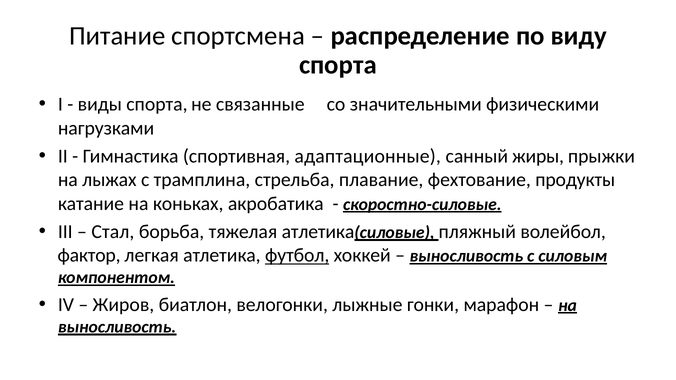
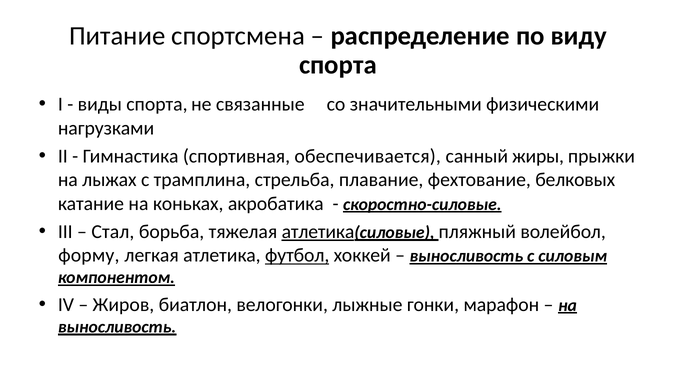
адаптационные: адаптационные -> обеспечивается
продукты: продукты -> белковых
атлетика at (318, 232) underline: none -> present
фактор: фактор -> форму
